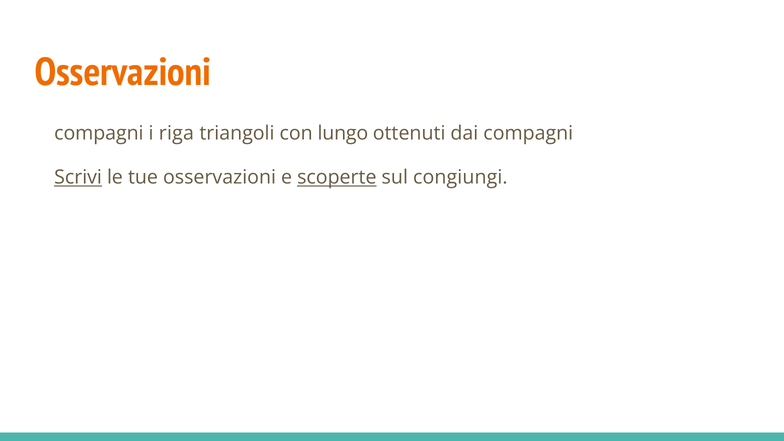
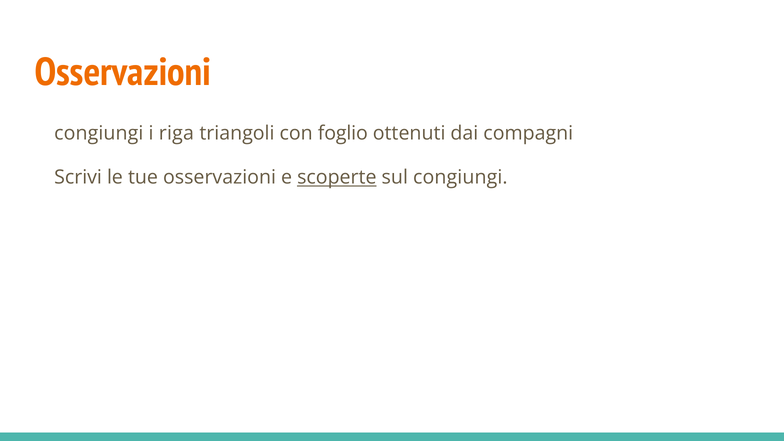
compagni at (99, 133): compagni -> congiungi
lungo: lungo -> foglio
Scrivi underline: present -> none
